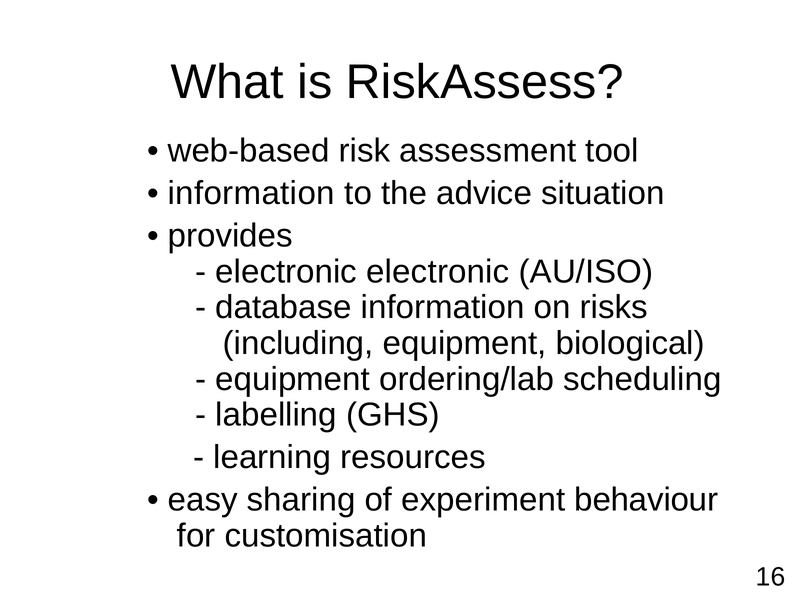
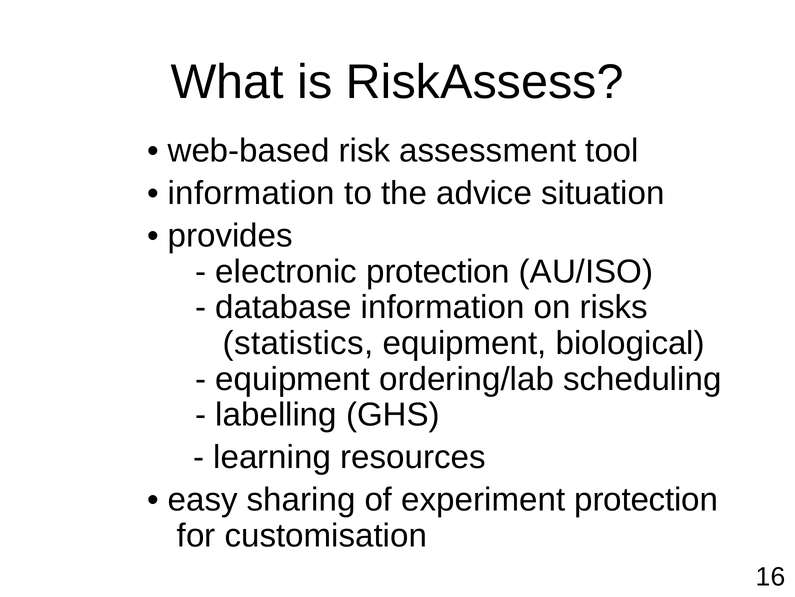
electronic electronic: electronic -> protection
including: including -> statistics
experiment behaviour: behaviour -> protection
